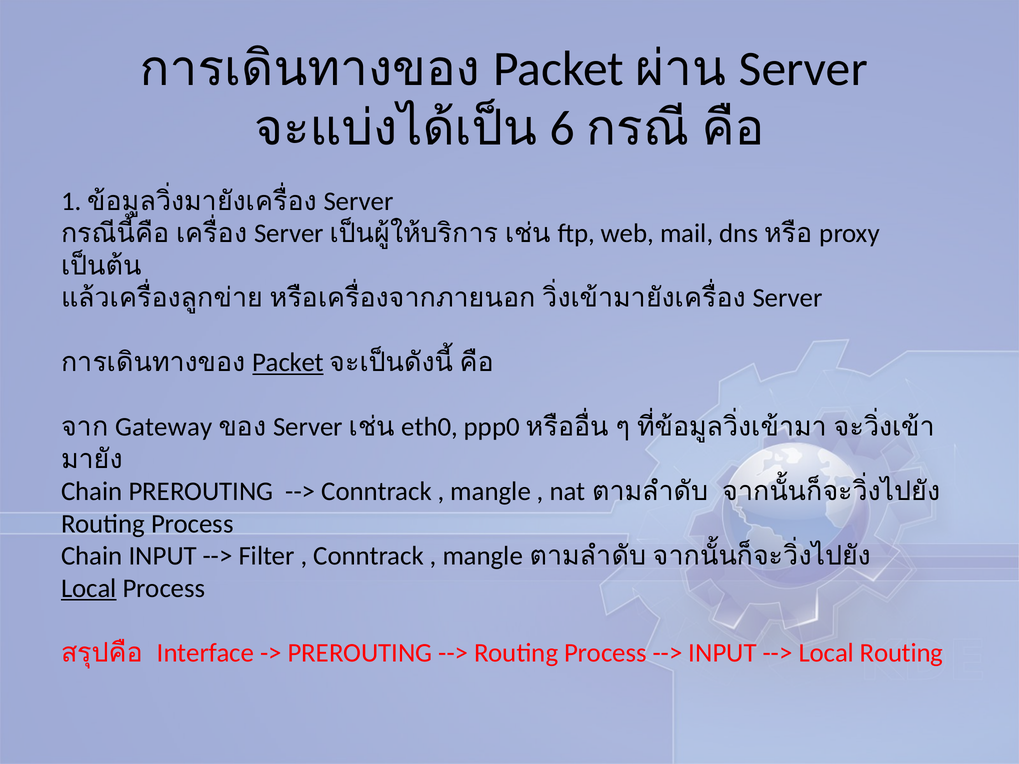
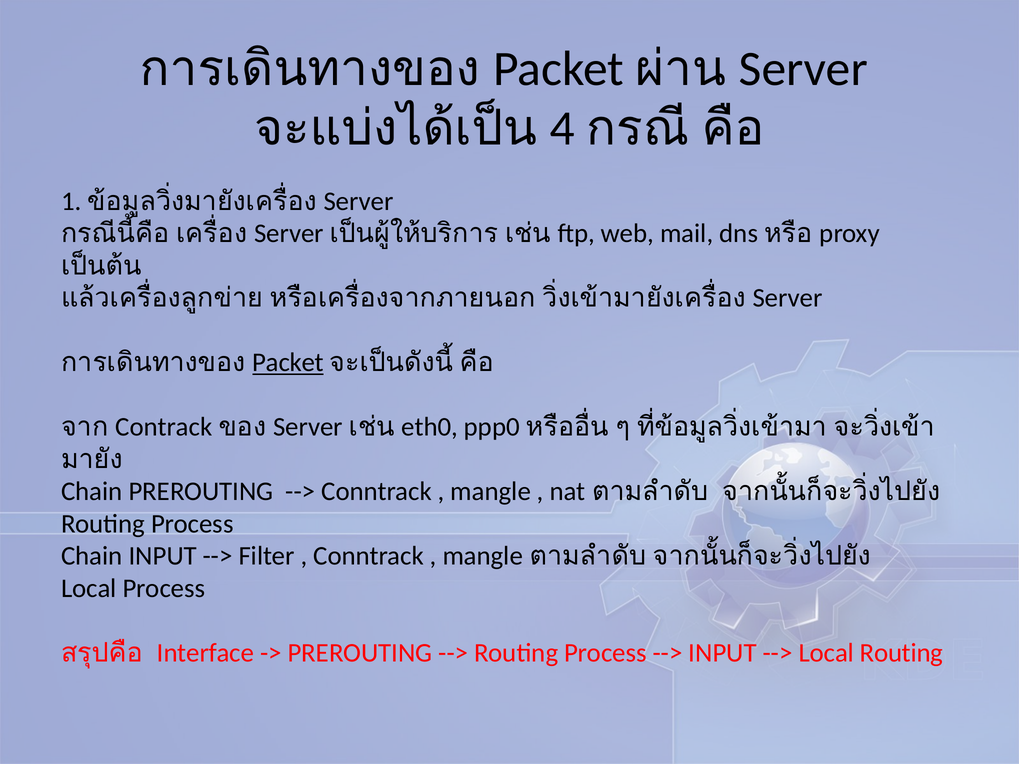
6: 6 -> 4
Gateway: Gateway -> Contrack
Local at (89, 588) underline: present -> none
